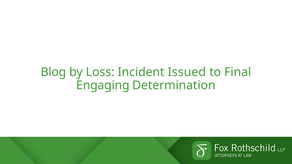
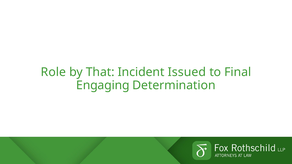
Blog: Blog -> Role
Loss: Loss -> That
